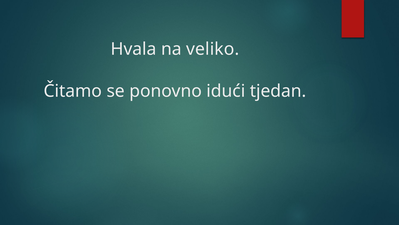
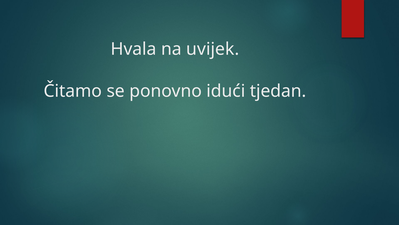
veliko: veliko -> uvijek
